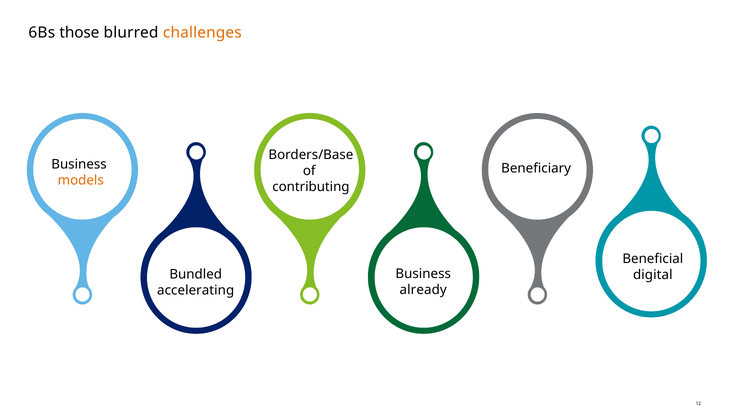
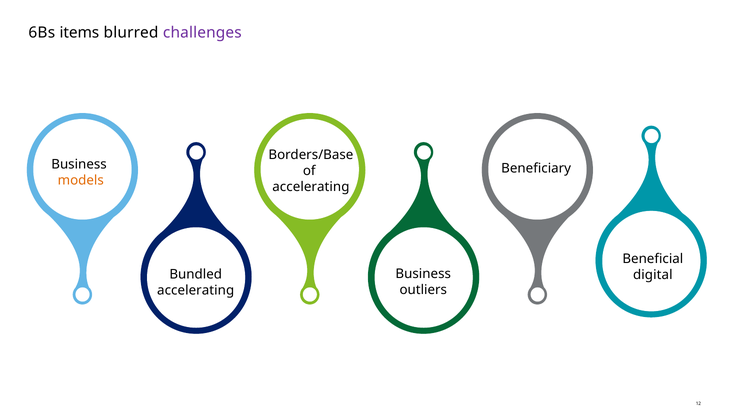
those: those -> items
challenges colour: orange -> purple
contributing at (311, 187): contributing -> accelerating
already: already -> outliers
